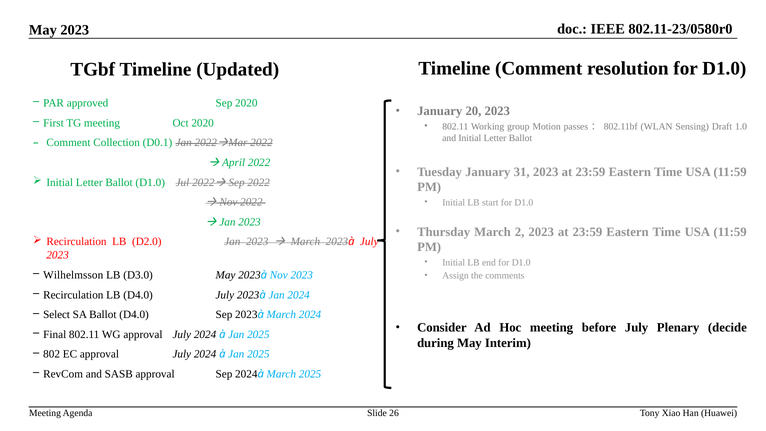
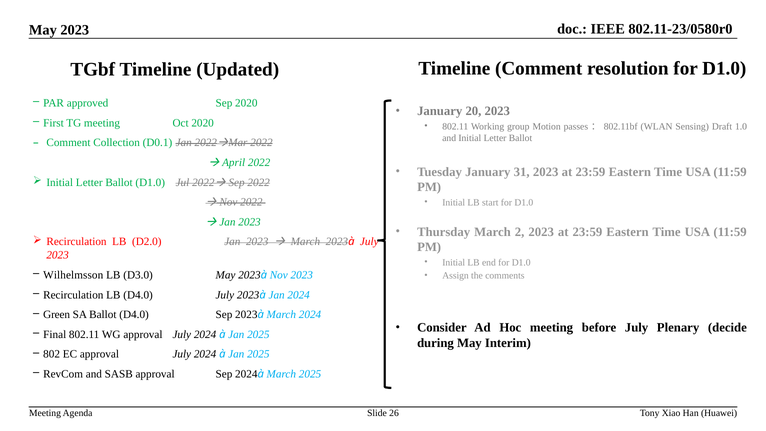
Select: Select -> Green
